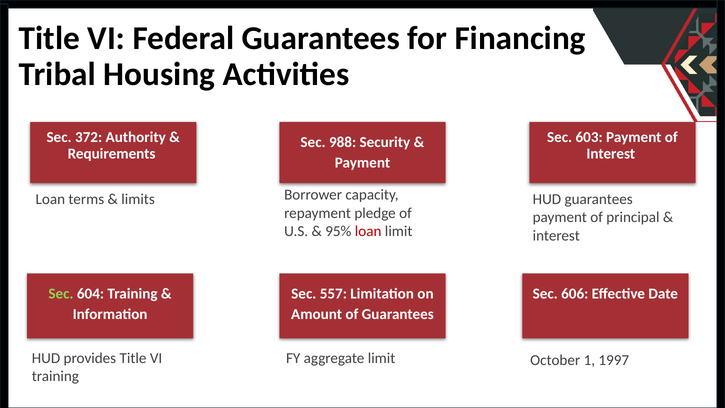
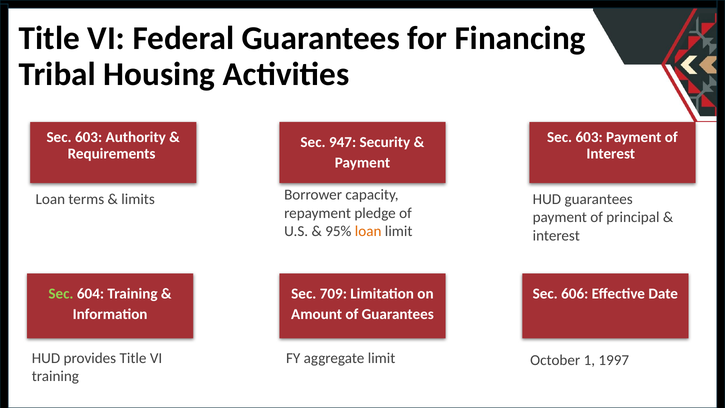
372 at (89, 137): 372 -> 603
988: 988 -> 947
loan at (368, 231) colour: red -> orange
557: 557 -> 709
